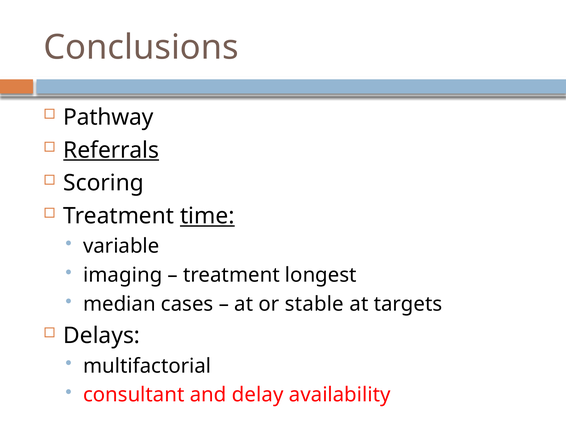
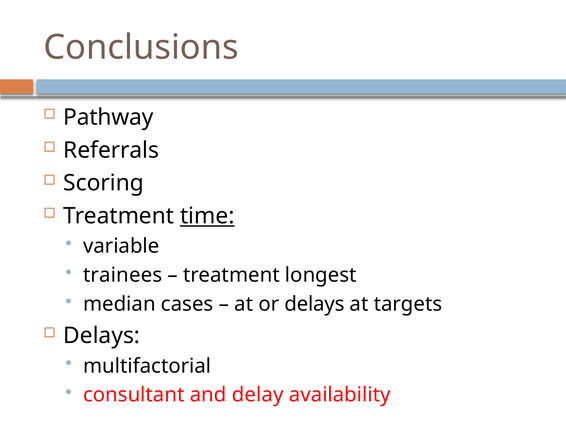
Referrals underline: present -> none
imaging: imaging -> trainees
or stable: stable -> delays
